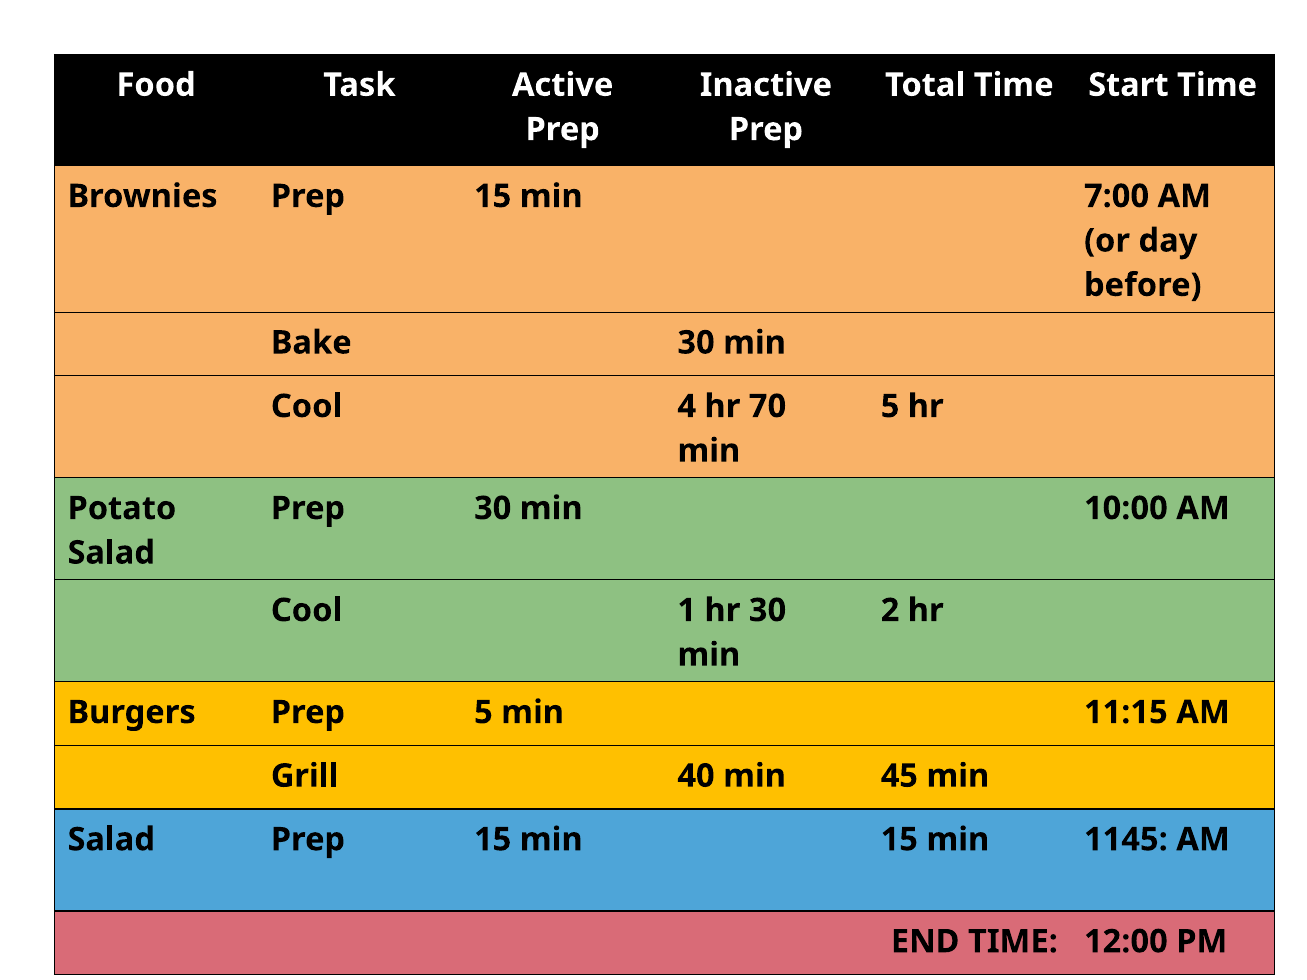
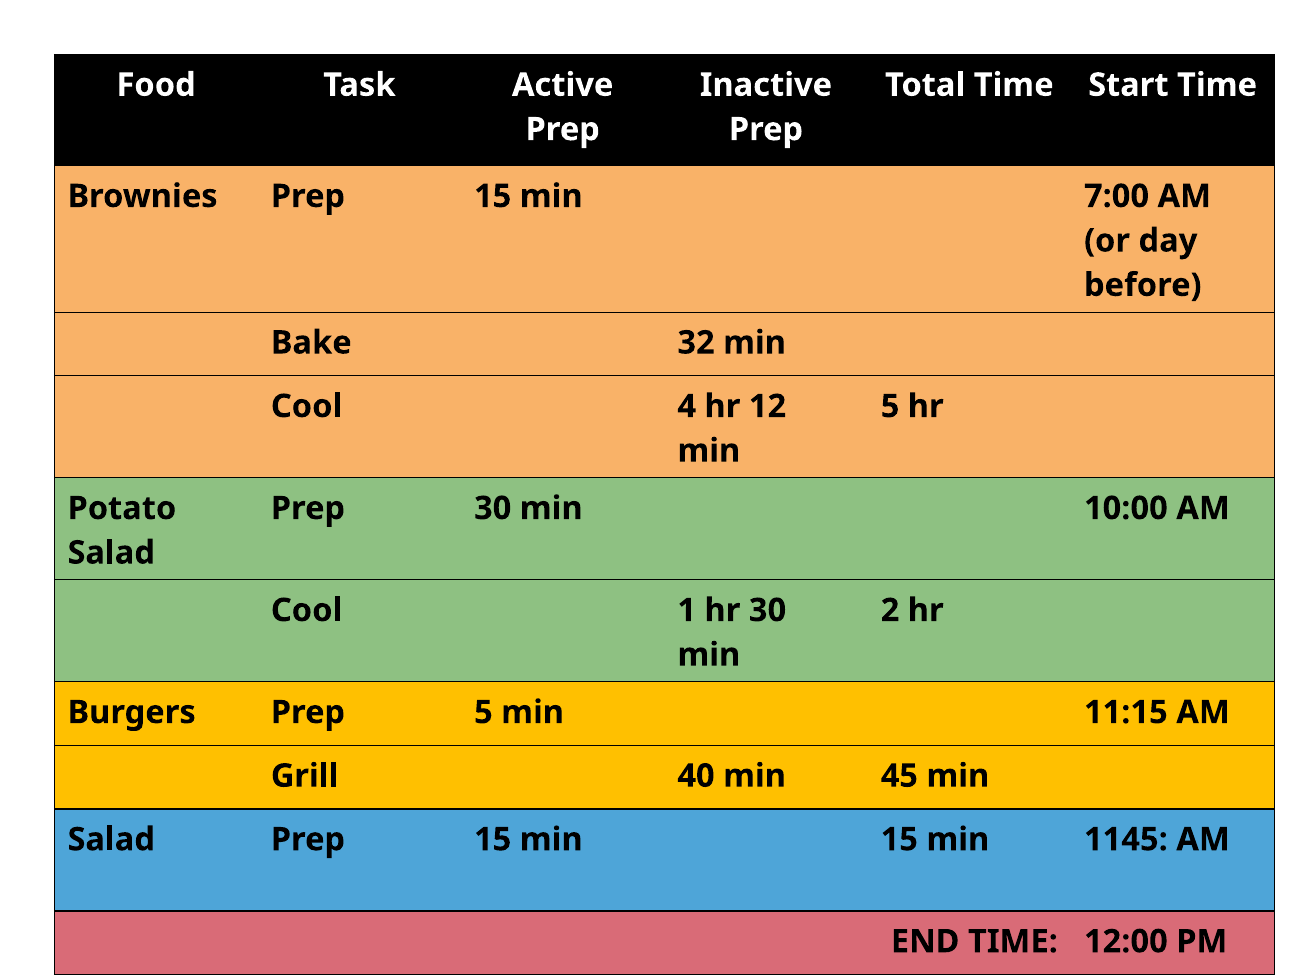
Bake 30: 30 -> 32
70: 70 -> 12
